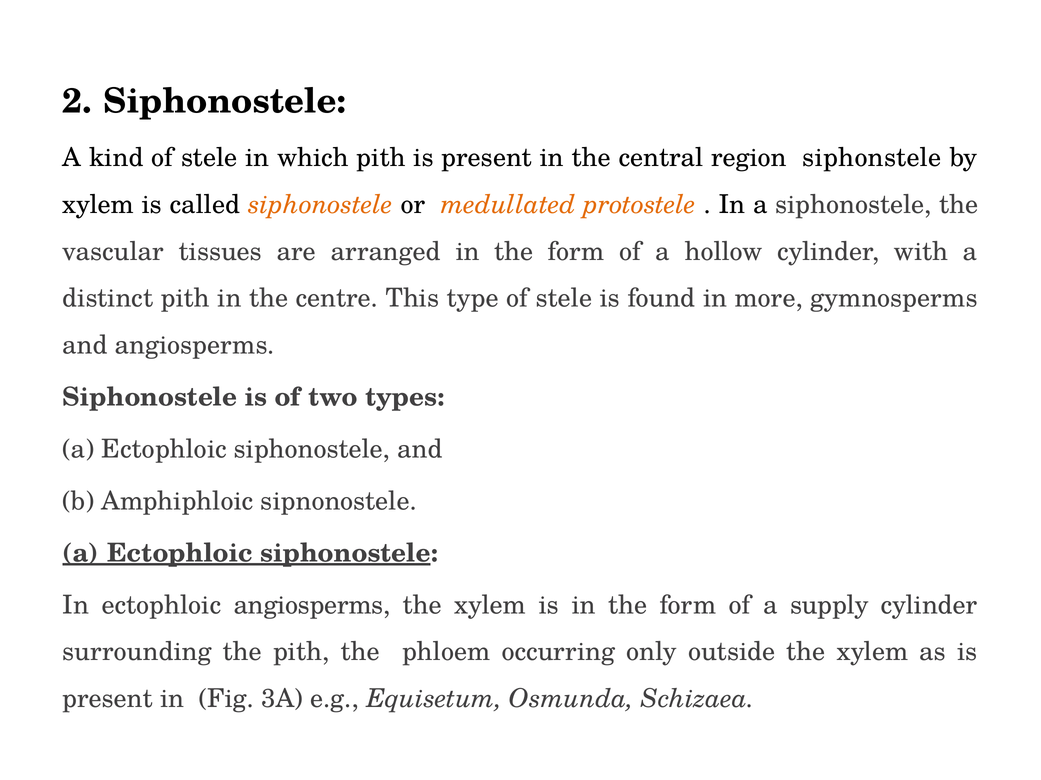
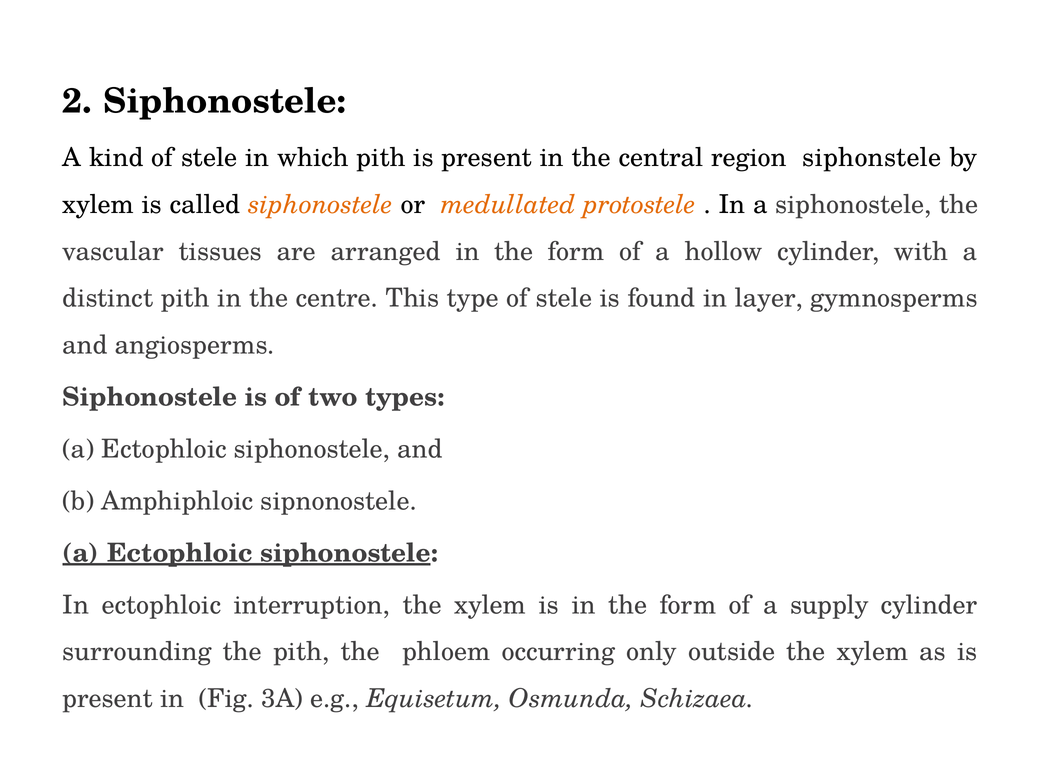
more: more -> layer
ectophloic angiosperms: angiosperms -> interruption
